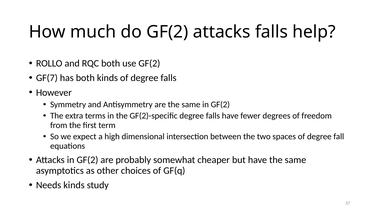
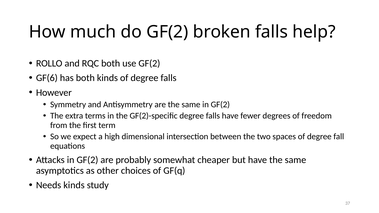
GF(2 attacks: attacks -> broken
GF(7: GF(7 -> GF(6
